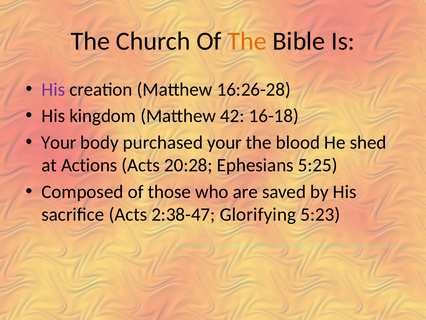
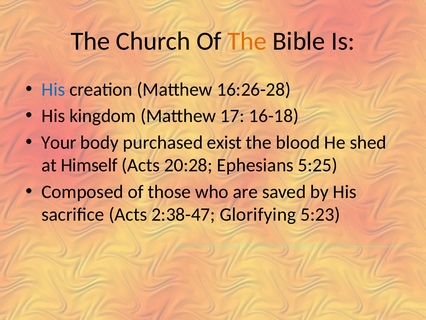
His at (53, 89) colour: purple -> blue
42: 42 -> 17
purchased your: your -> exist
Actions: Actions -> Himself
